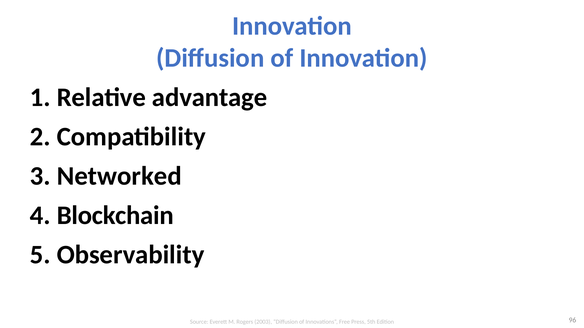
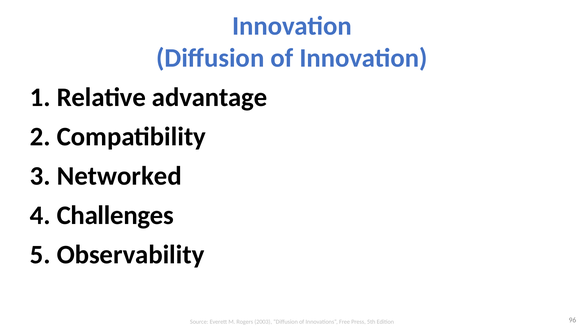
Blockchain: Blockchain -> Challenges
